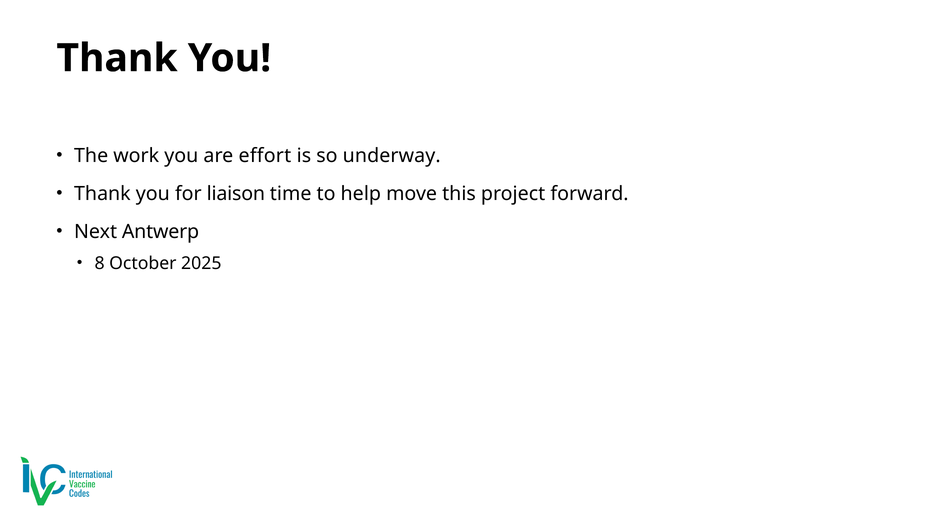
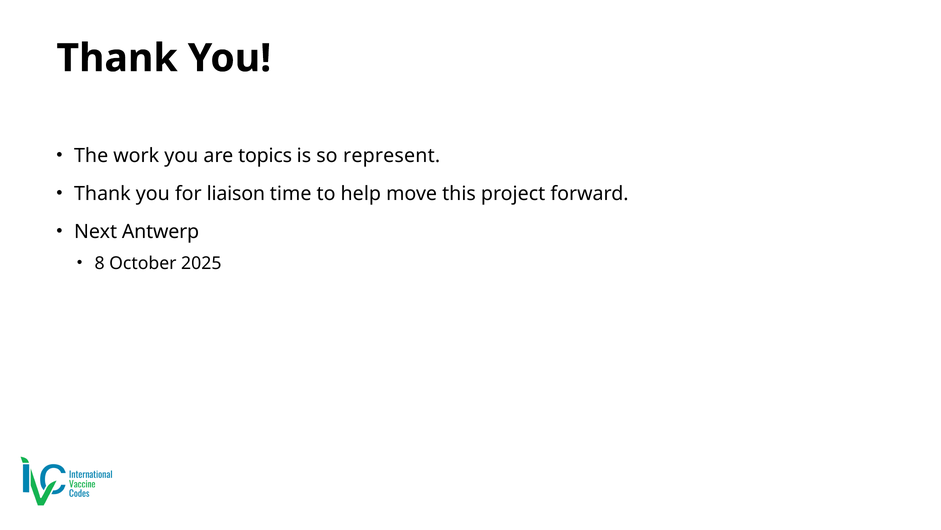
effort: effort -> topics
underway: underway -> represent
